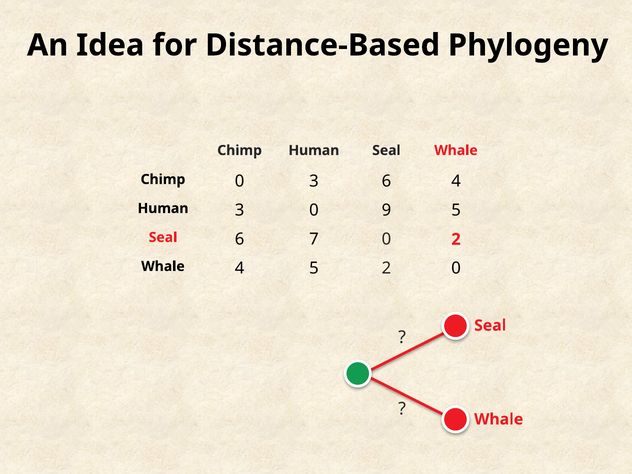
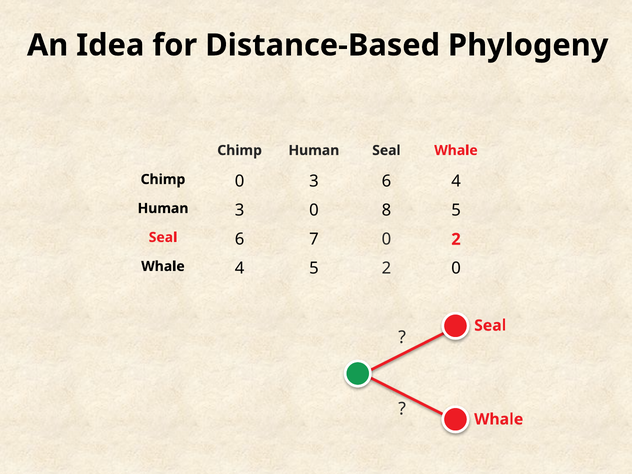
9: 9 -> 8
